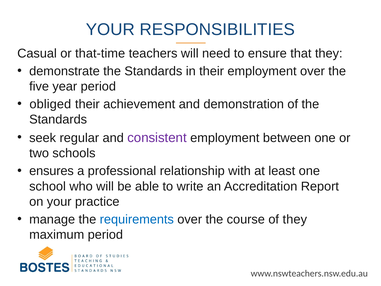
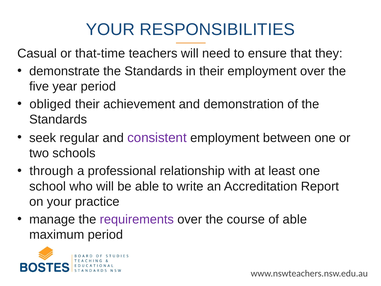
ensures: ensures -> through
requirements colour: blue -> purple
of they: they -> able
